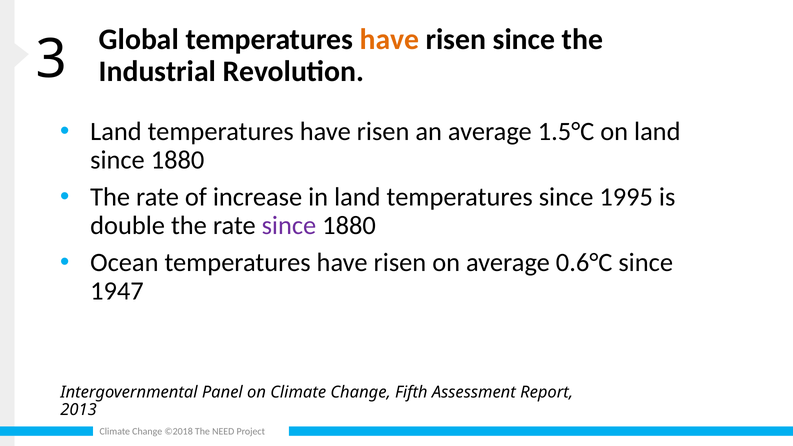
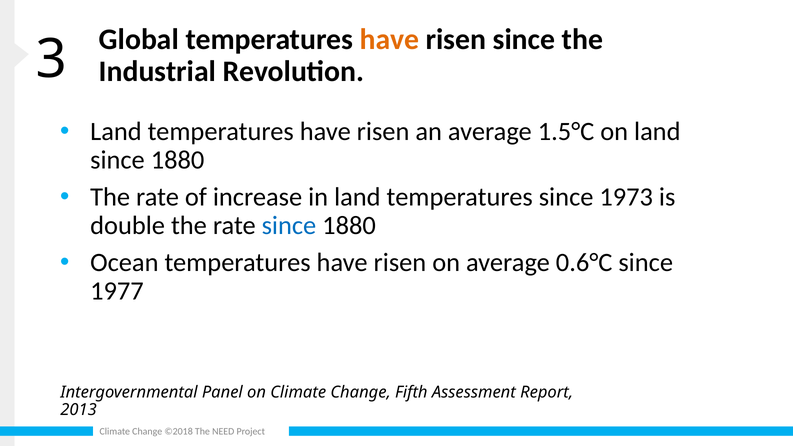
1995: 1995 -> 1973
since at (289, 226) colour: purple -> blue
1947: 1947 -> 1977
